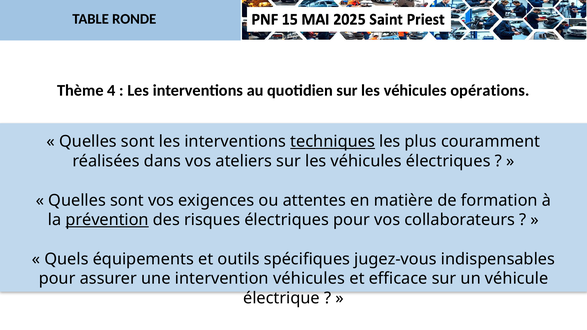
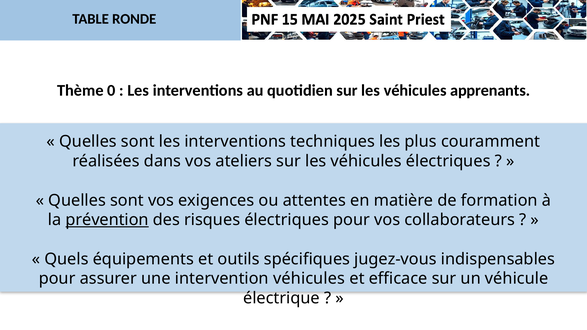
4: 4 -> 0
opérations: opérations -> apprenants
techniques underline: present -> none
